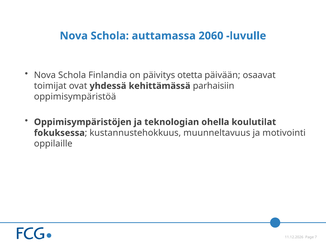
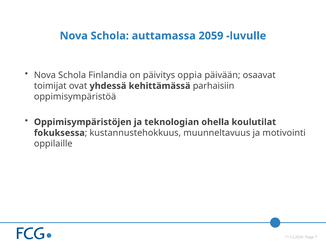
2060: 2060 -> 2059
otetta: otetta -> oppia
